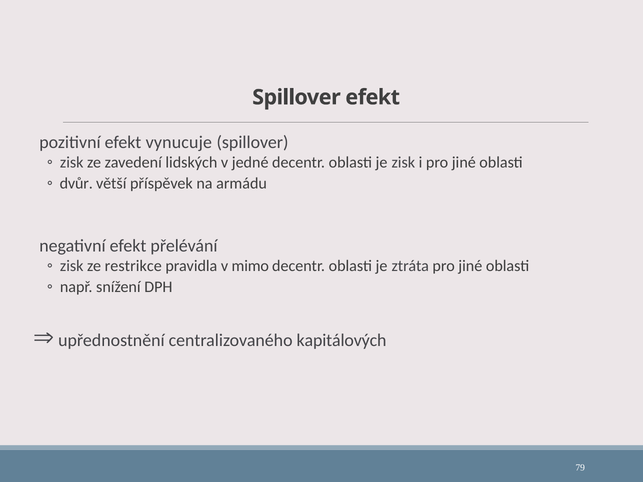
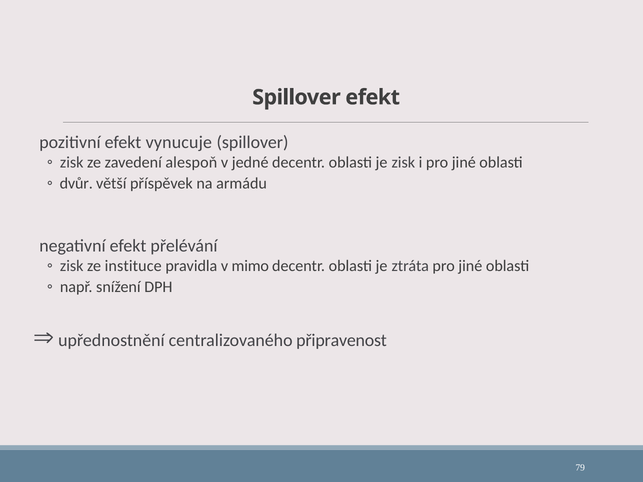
lidských: lidských -> alespoň
restrikce: restrikce -> instituce
kapitálových: kapitálových -> připravenost
